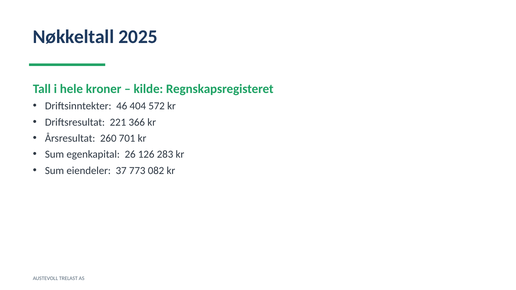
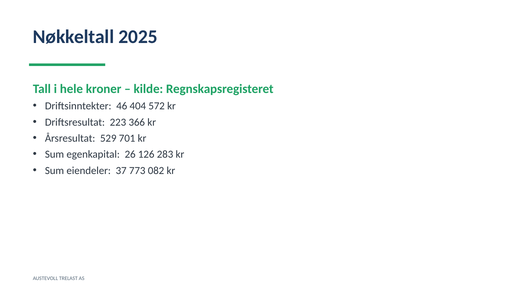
221: 221 -> 223
260: 260 -> 529
